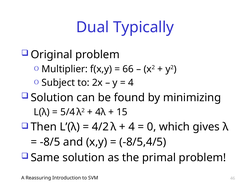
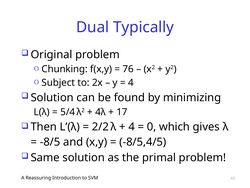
Multiplier: Multiplier -> Chunking
66: 66 -> 76
15: 15 -> 17
4/2: 4/2 -> 2/2
